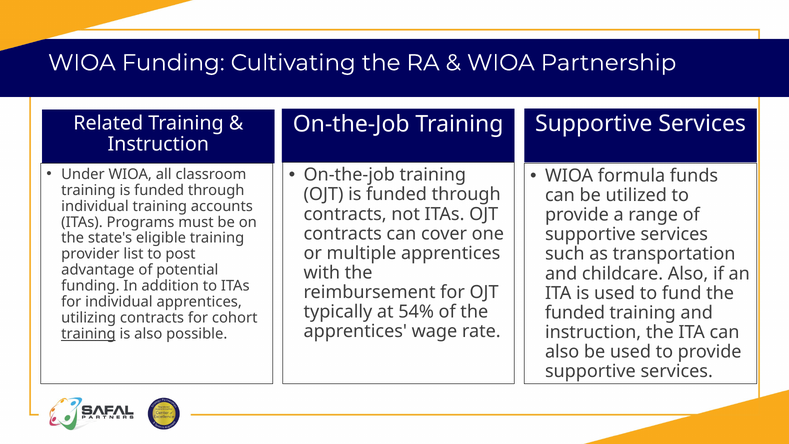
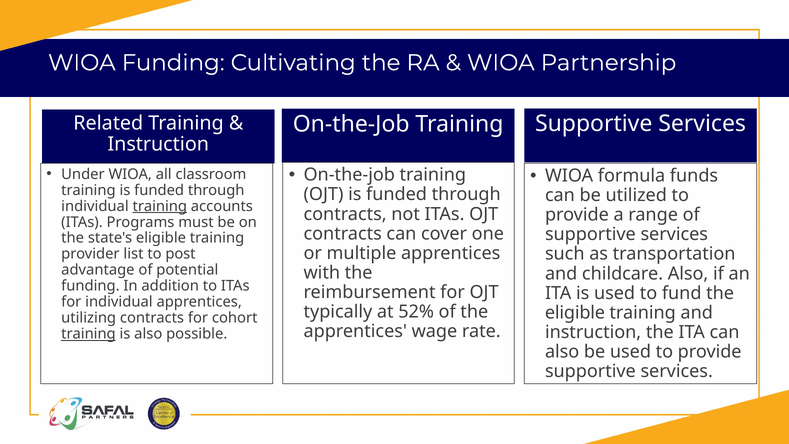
training at (160, 206) underline: none -> present
54%: 54% -> 52%
funded at (575, 312): funded -> eligible
